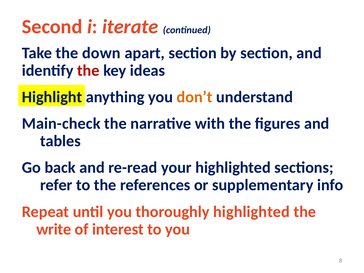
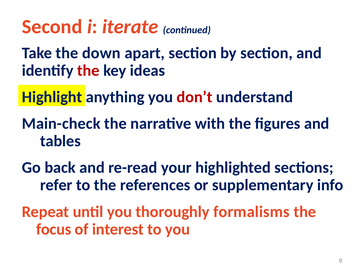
don’t colour: orange -> red
thoroughly highlighted: highlighted -> formalisms
write: write -> focus
